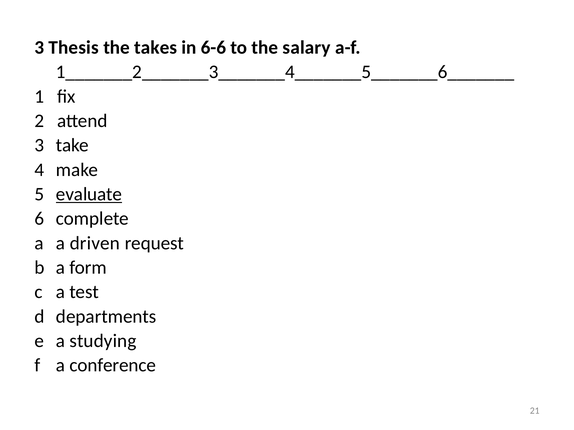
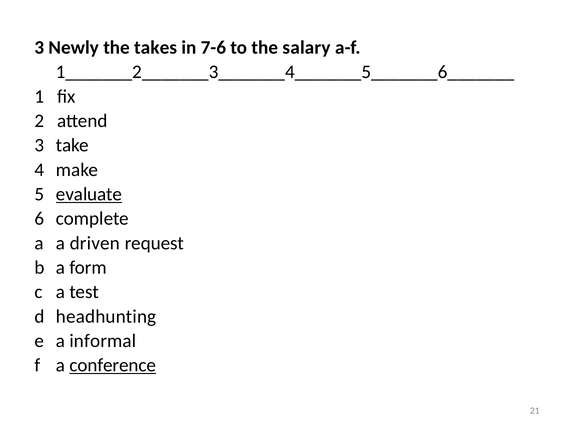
Thesis: Thesis -> Newly
6-6: 6-6 -> 7-6
departments: departments -> headhunting
studying: studying -> informal
conference underline: none -> present
